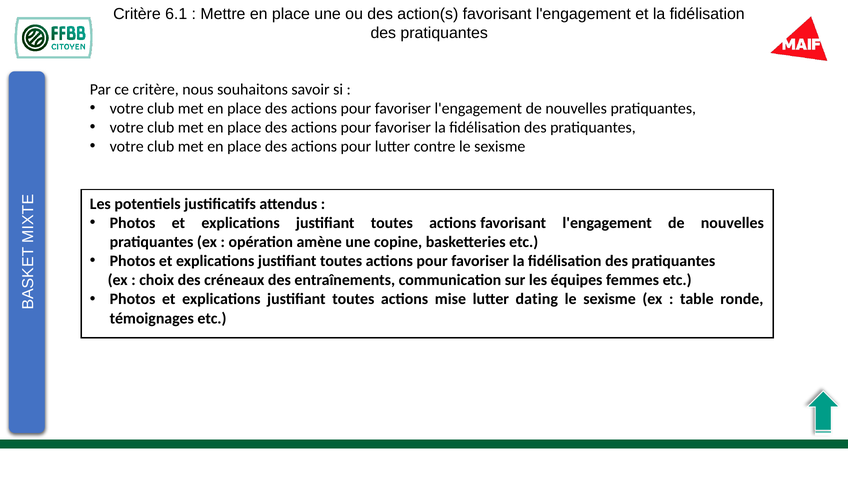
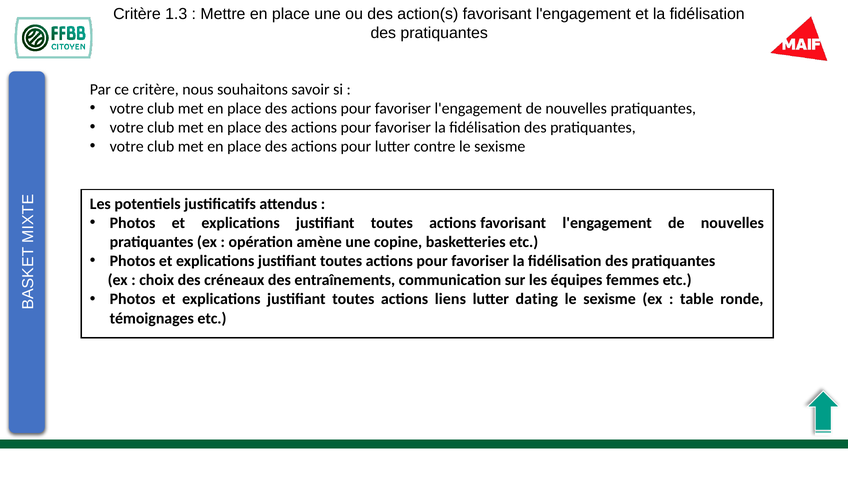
6.1: 6.1 -> 1.3
mise: mise -> liens
